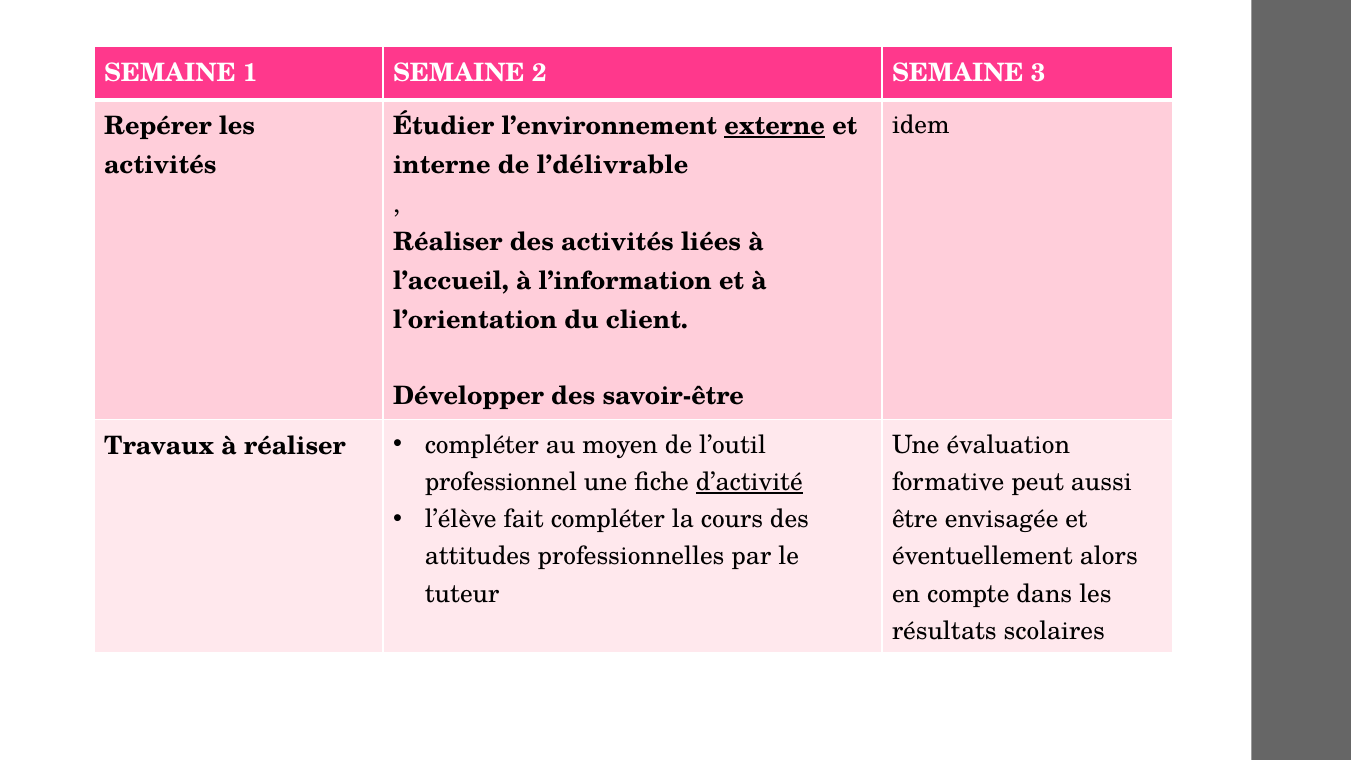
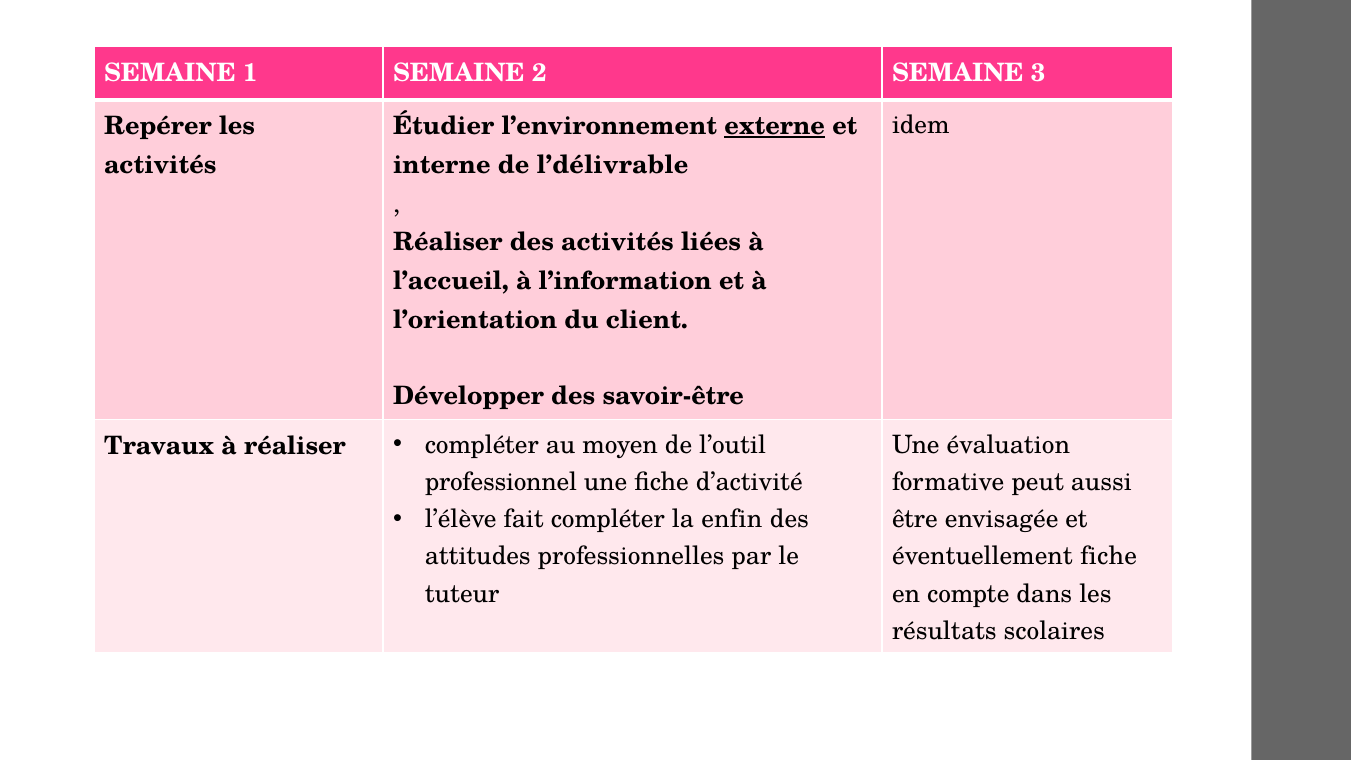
d’activité underline: present -> none
cours: cours -> enfin
éventuellement alors: alors -> fiche
